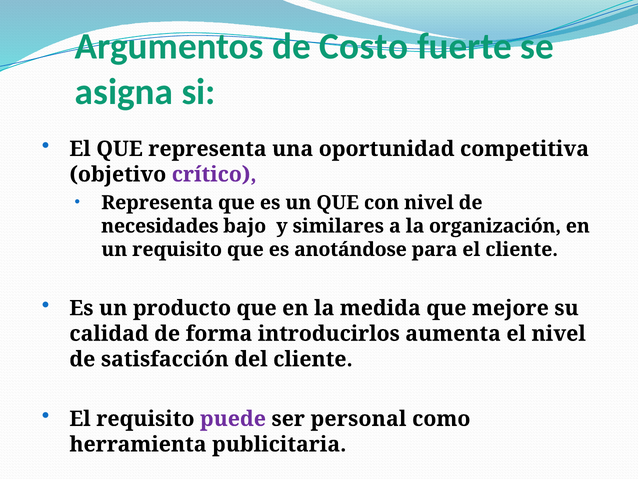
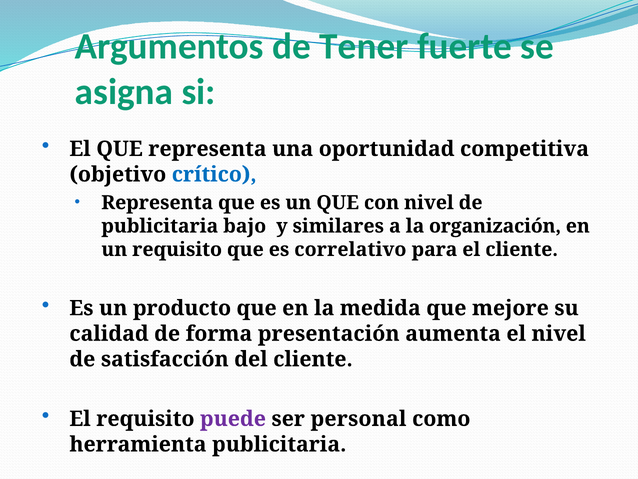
Costo: Costo -> Tener
crítico colour: purple -> blue
necesidades at (160, 226): necesidades -> publicitaria
anotándose: anotándose -> correlativo
introducirlos: introducirlos -> presentación
